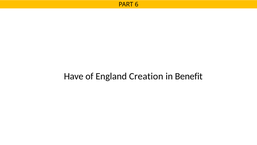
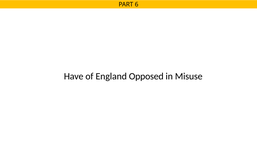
Creation: Creation -> Opposed
Benefit: Benefit -> Misuse
